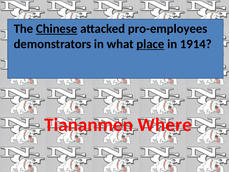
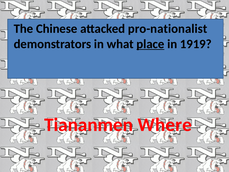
Chinese underline: present -> none
pro-employees: pro-employees -> pro-nationalist
1914: 1914 -> 1919
